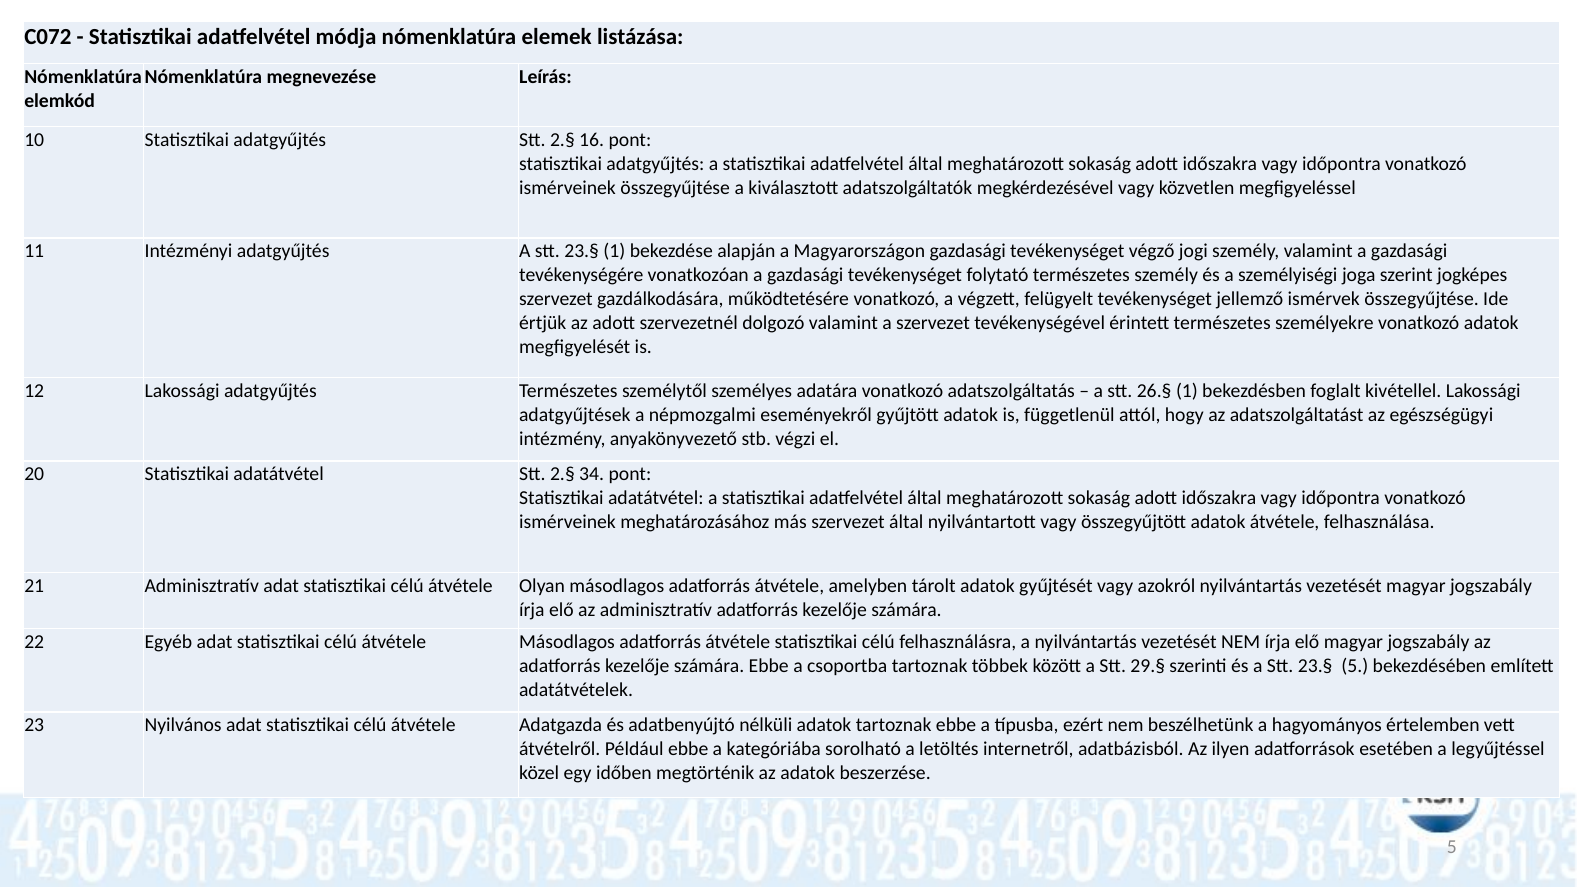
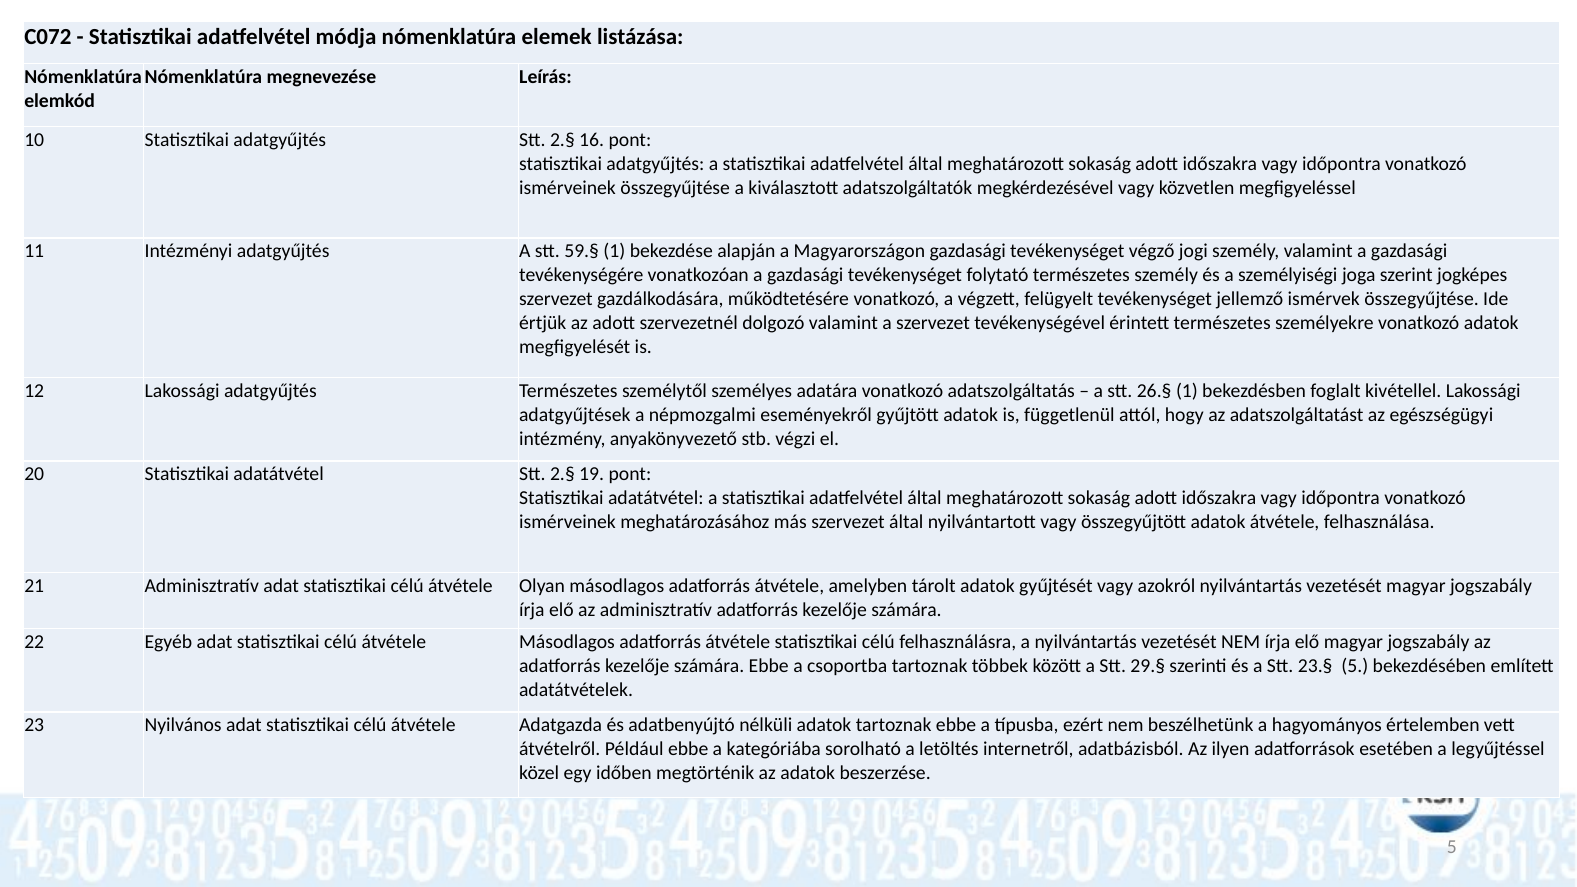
adatgyűjtés A stt 23.§: 23.§ -> 59.§
34: 34 -> 19
